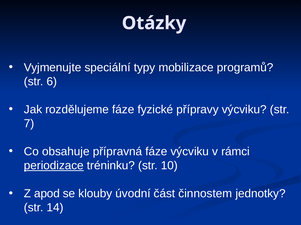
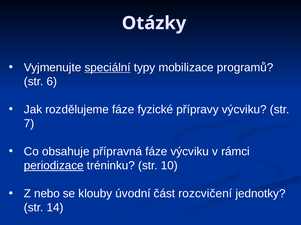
speciální underline: none -> present
apod: apod -> nebo
činnostem: činnostem -> rozcvičení
